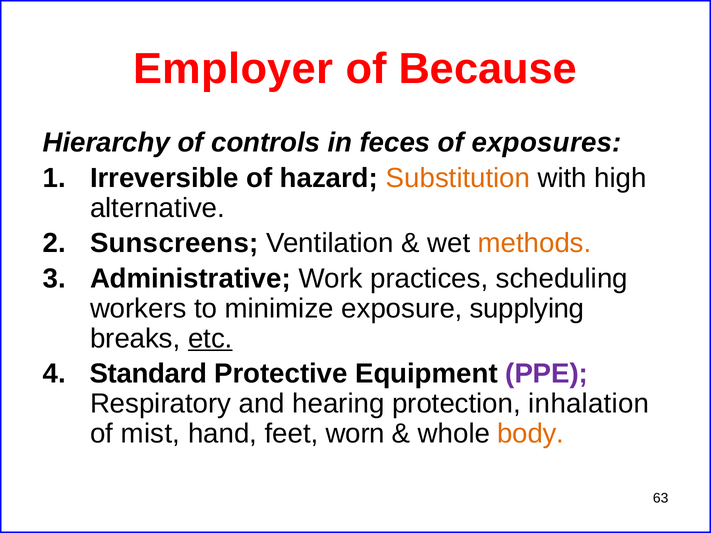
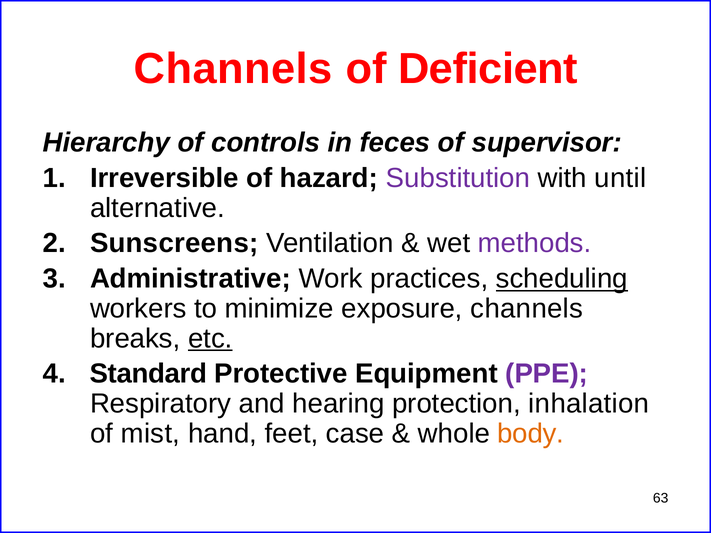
Employer at (233, 69): Employer -> Channels
Because: Because -> Deficient
exposures: exposures -> supervisor
Substitution colour: orange -> purple
high: high -> until
methods colour: orange -> purple
scheduling underline: none -> present
exposure supplying: supplying -> channels
worn: worn -> case
